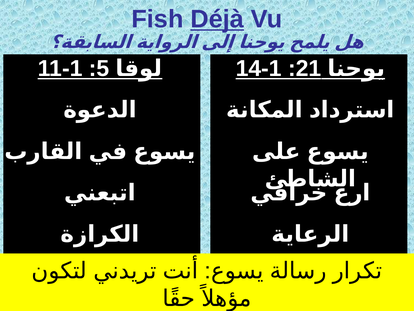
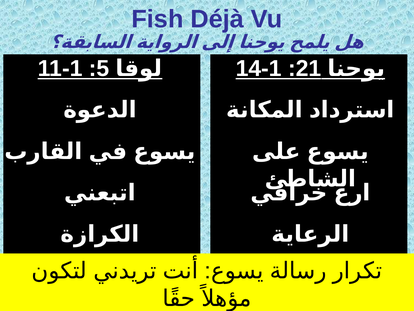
Déjà underline: present -> none
